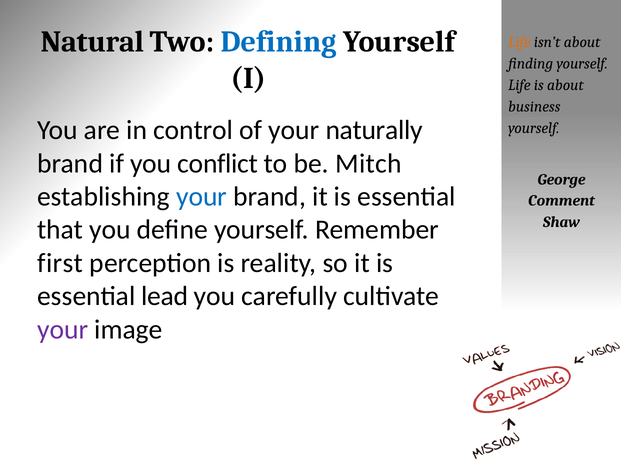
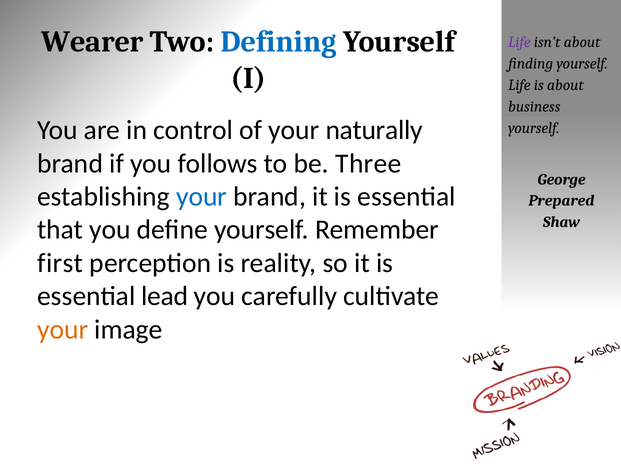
Natural: Natural -> Wearer
Life at (519, 42) colour: orange -> purple
conflict: conflict -> follows
Mitch: Mitch -> Three
Comment: Comment -> Prepared
your at (63, 329) colour: purple -> orange
